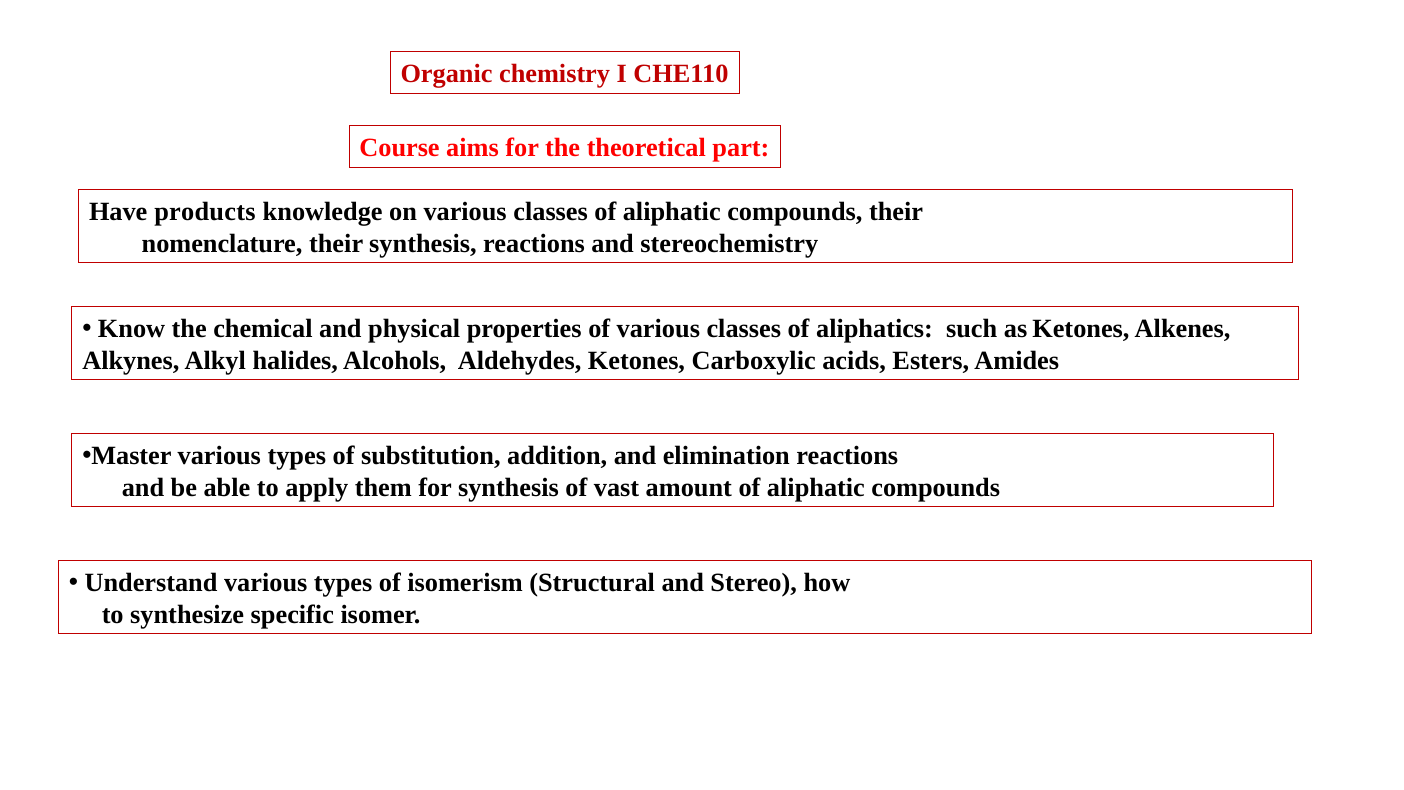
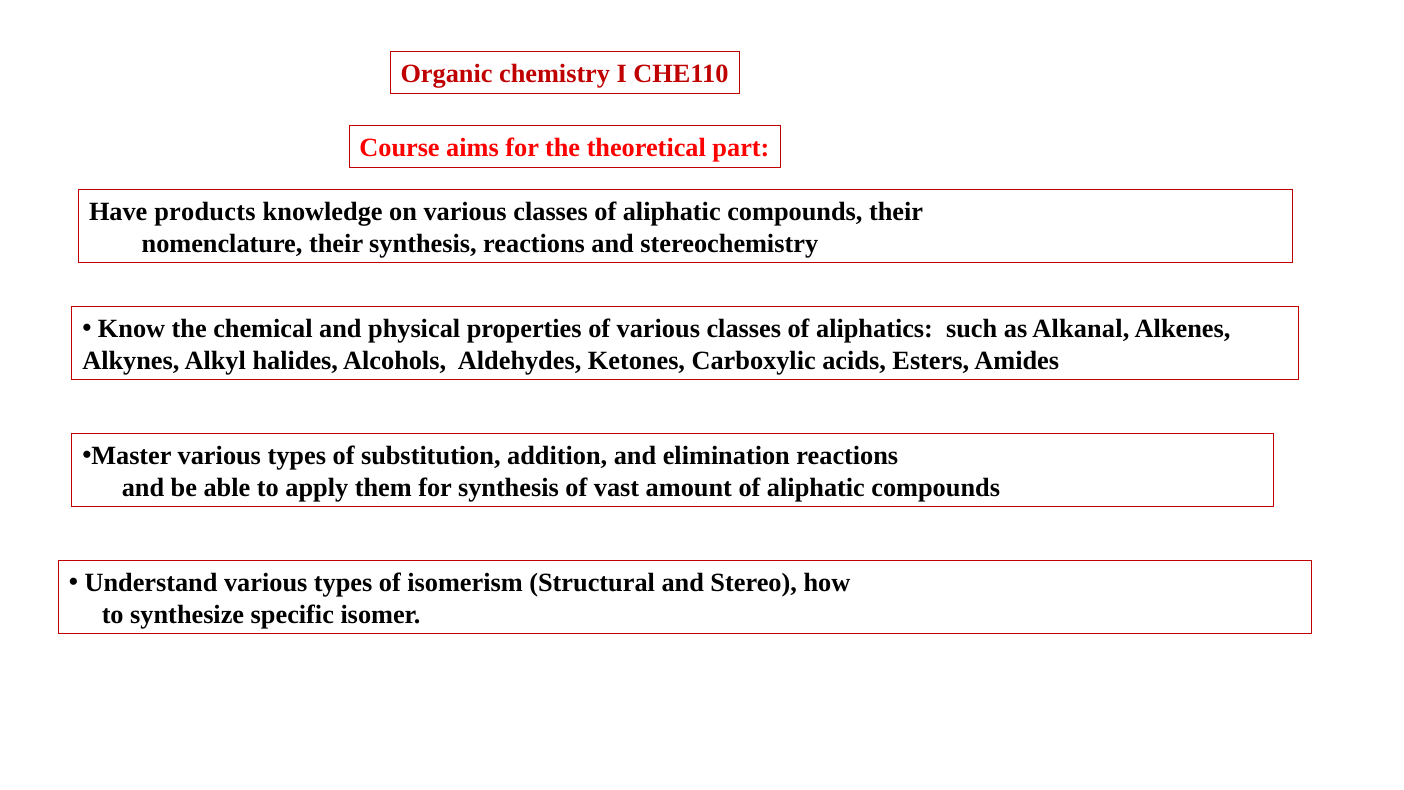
as Ketones: Ketones -> Alkanal
